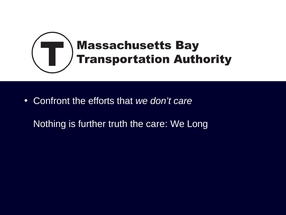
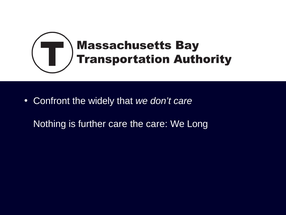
efforts: efforts -> widely
further truth: truth -> care
